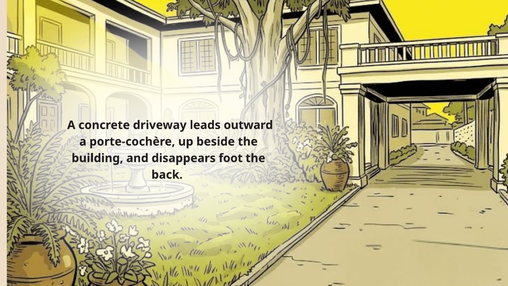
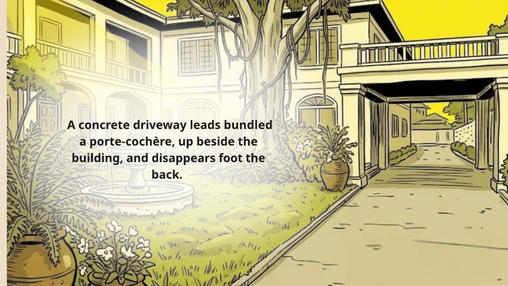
outward: outward -> bundled
